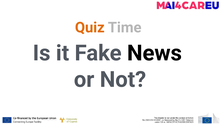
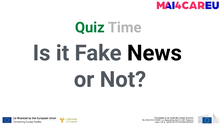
Quiz colour: orange -> green
